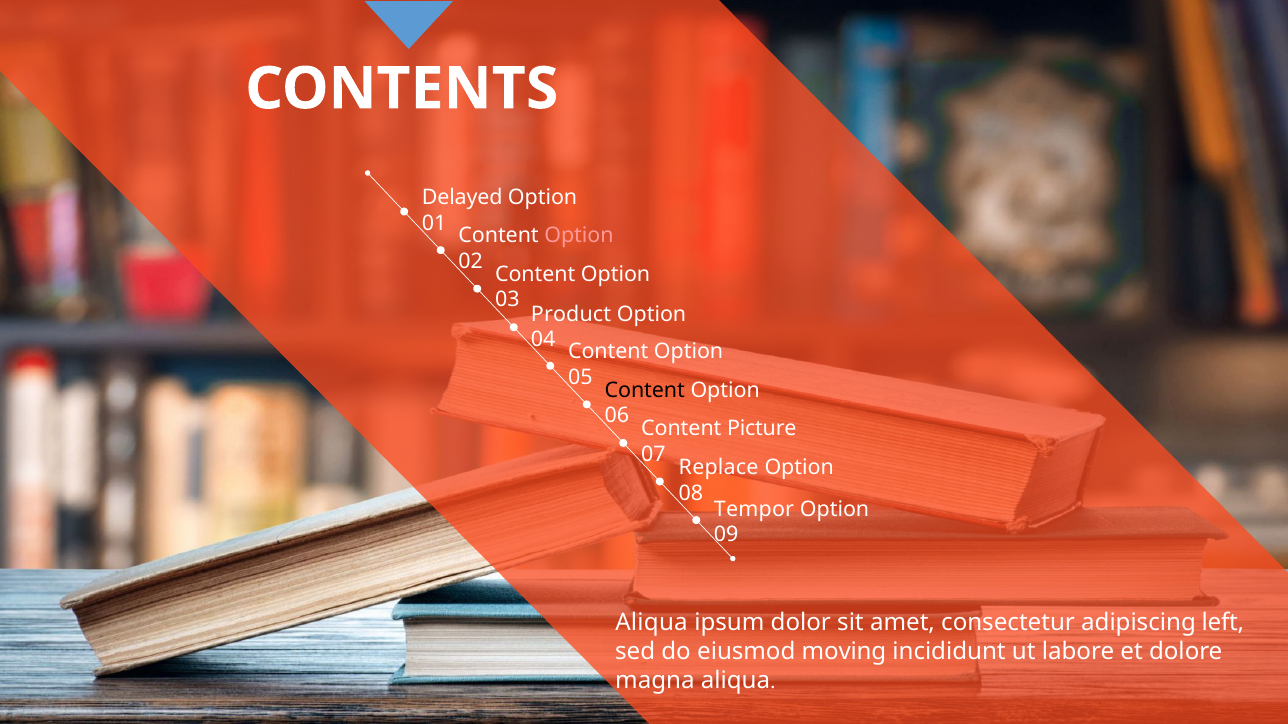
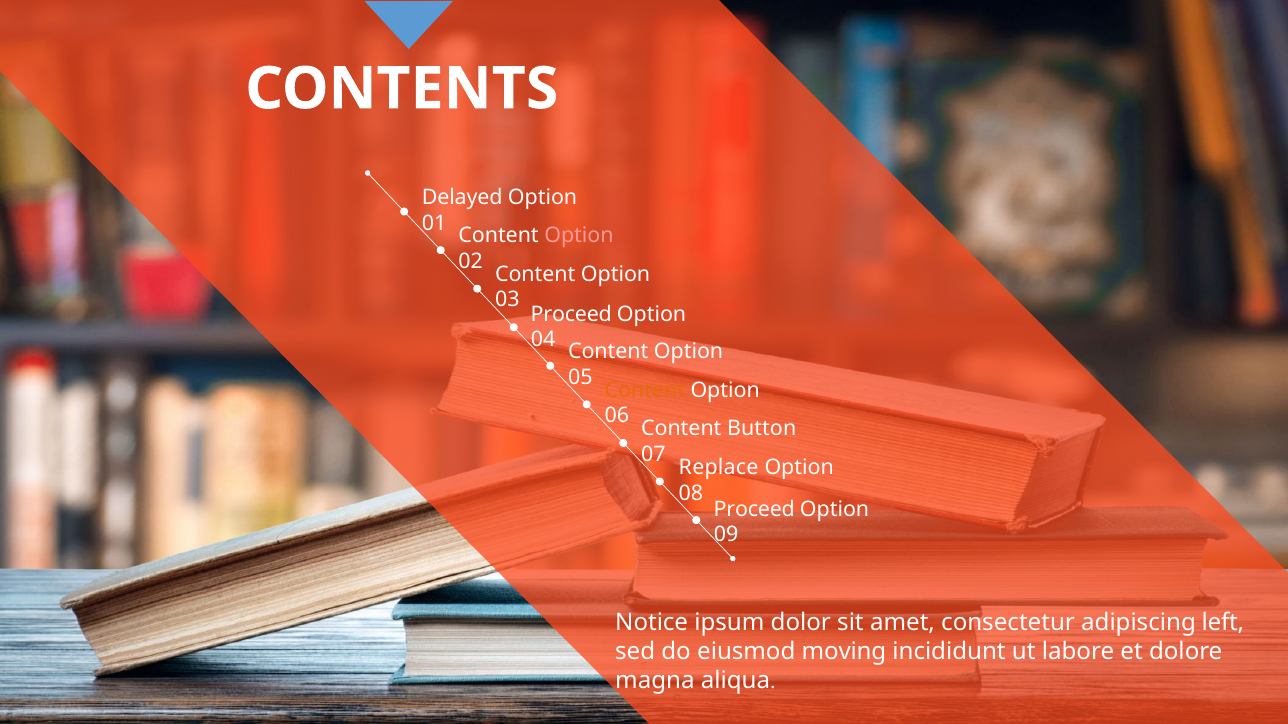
Product at (571, 314): Product -> Proceed
Content at (645, 390) colour: black -> orange
Picture: Picture -> Button
Tempor at (754, 509): Tempor -> Proceed
Aliqua at (652, 623): Aliqua -> Notice
